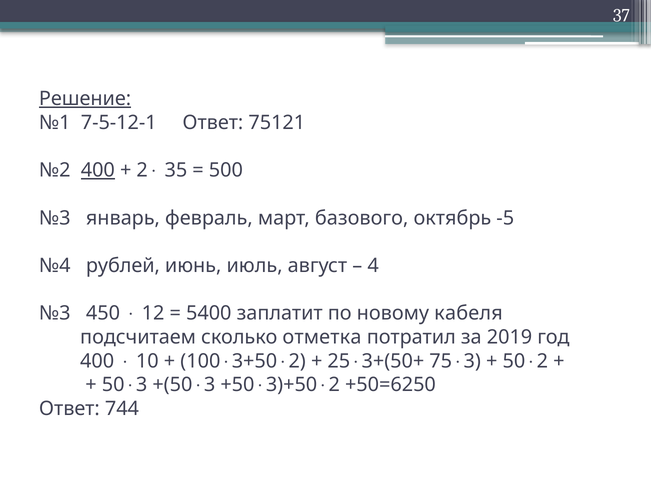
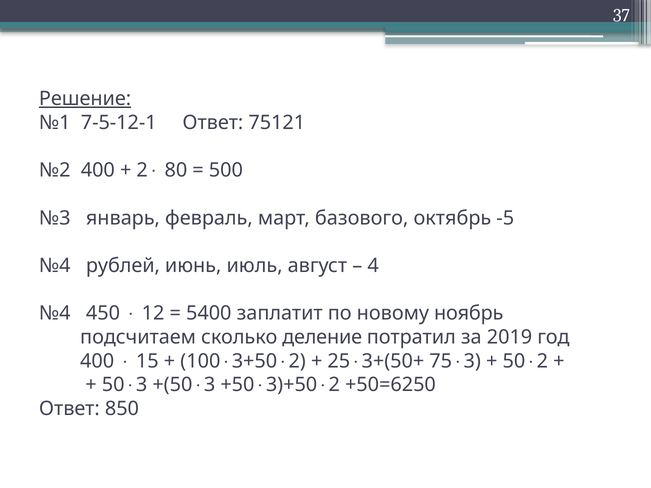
400 at (98, 170) underline: present -> none
35: 35 -> 80
№3 at (55, 314): №3 -> №4
кабеля: кабеля -> ноябрь
отметка: отметка -> деление
10: 10 -> 15
744: 744 -> 850
